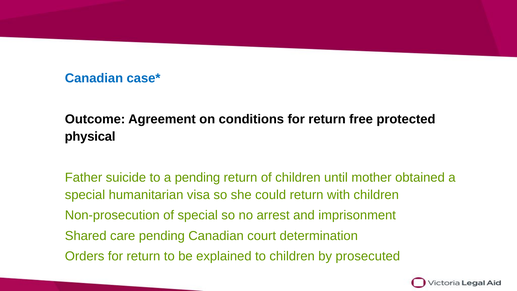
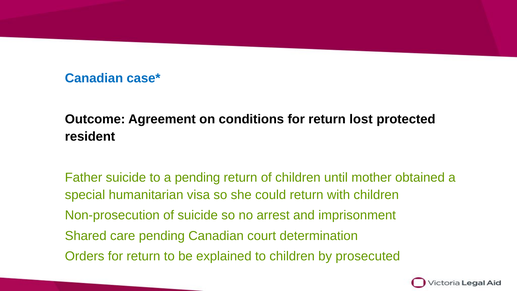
free: free -> lost
physical: physical -> resident
of special: special -> suicide
